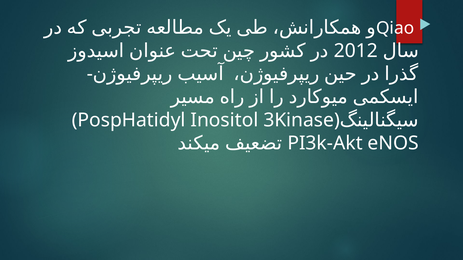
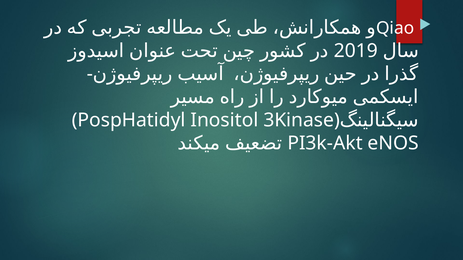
2012: 2012 -> 2019
